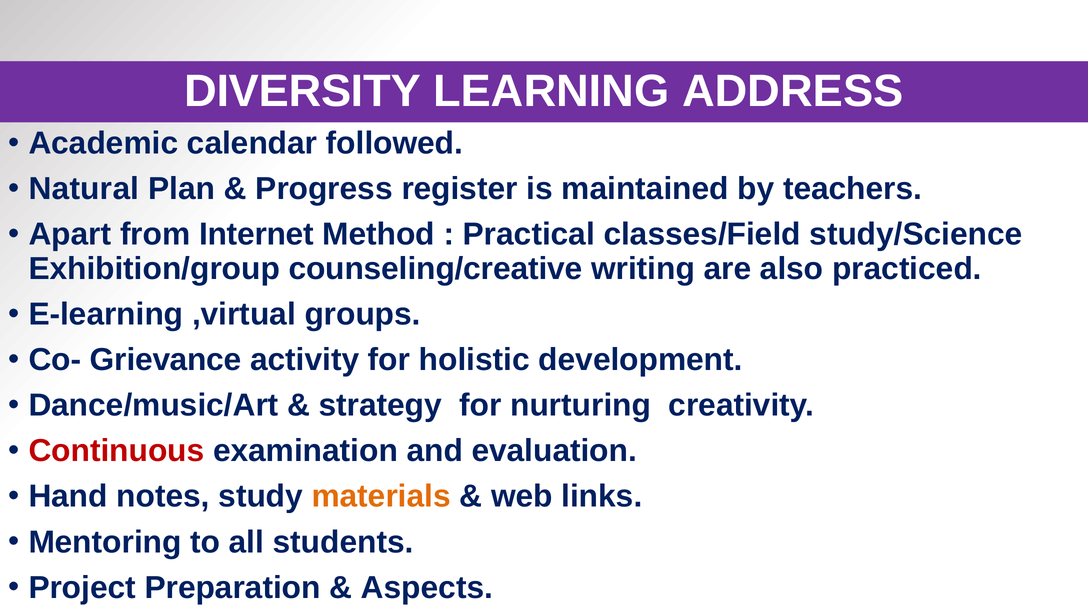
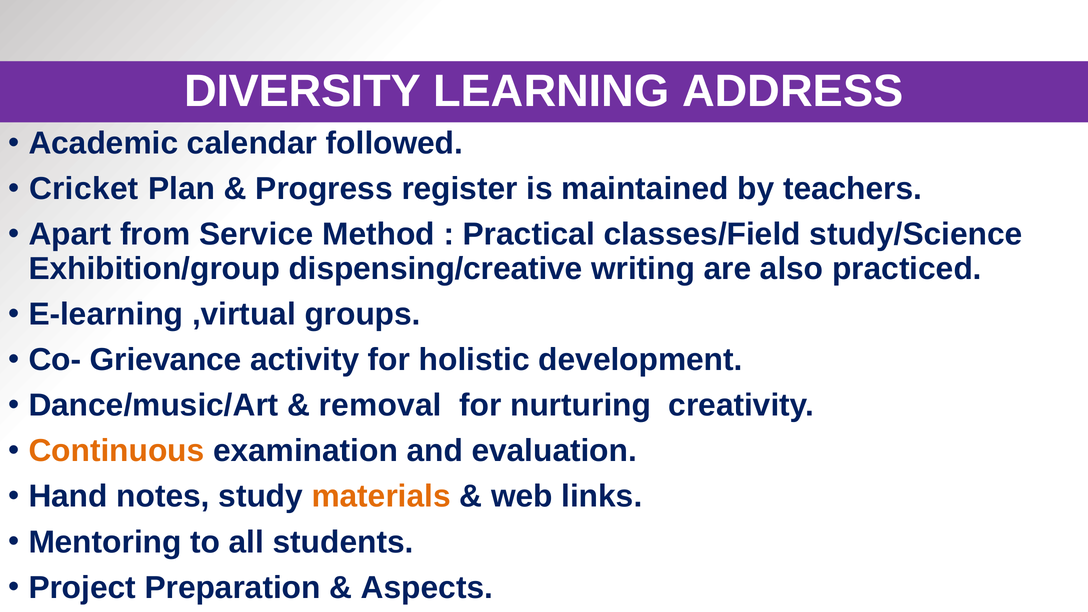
Natural: Natural -> Cricket
Internet: Internet -> Service
counseling/creative: counseling/creative -> dispensing/creative
strategy: strategy -> removal
Continuous colour: red -> orange
